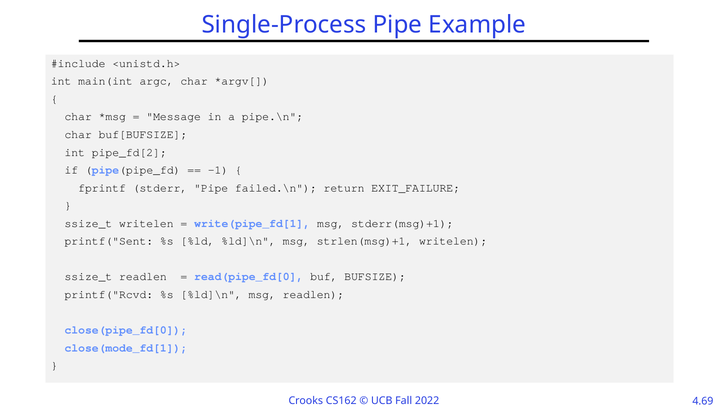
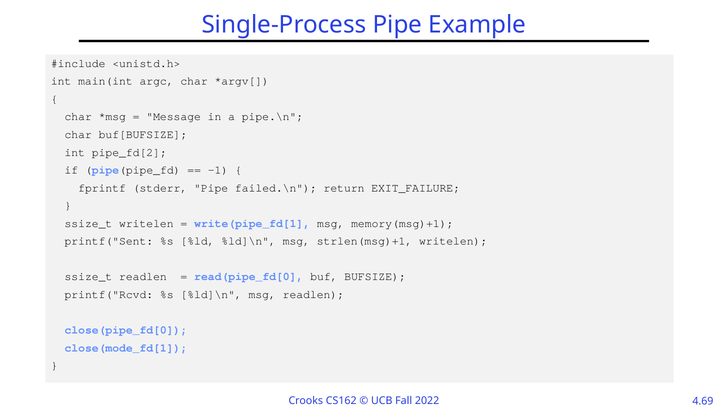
stderr(msg)+1: stderr(msg)+1 -> memory(msg)+1
